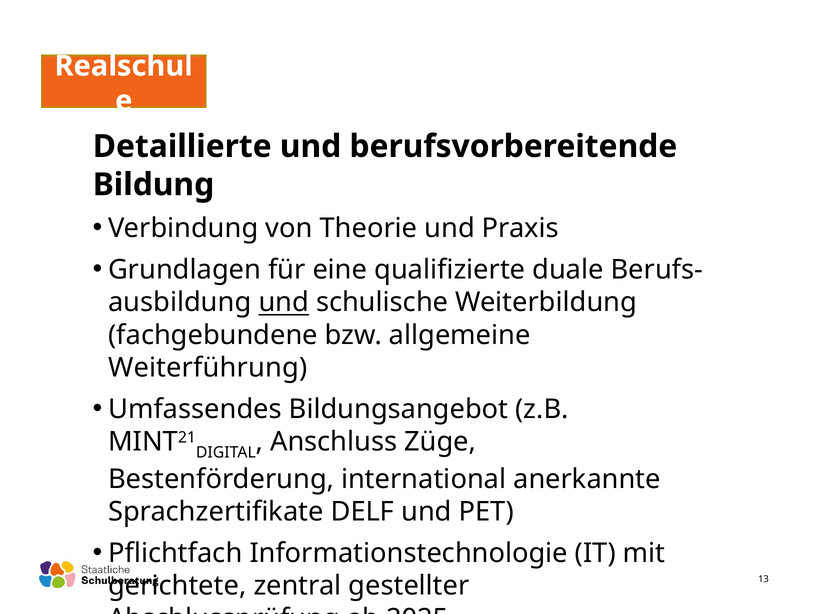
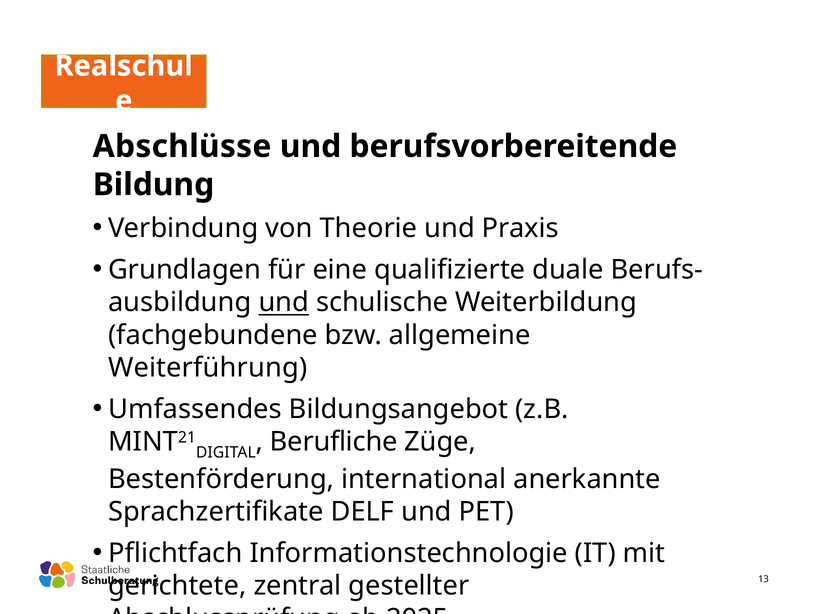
Detaillierte: Detaillierte -> Abschlüsse
Anschluss: Anschluss -> Berufliche
